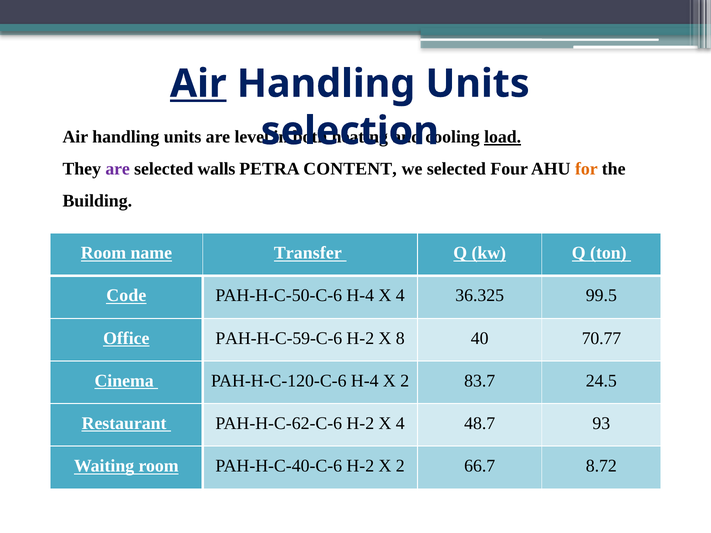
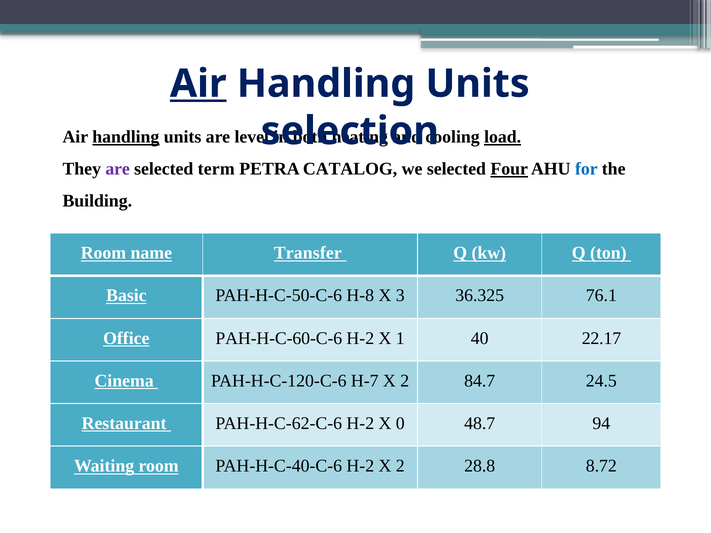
handling at (126, 137) underline: none -> present
walls: walls -> term
CONTENT: CONTENT -> CATALOG
Four underline: none -> present
for colour: orange -> blue
Code: Code -> Basic
PAH-H-C-50-C-6 H-4: H-4 -> H-8
4 at (400, 296): 4 -> 3
99.5: 99.5 -> 76.1
PAH-H-C-59-C-6: PAH-H-C-59-C-6 -> PAH-H-C-60-C-6
8: 8 -> 1
70.77: 70.77 -> 22.17
PAH-H-C-120-C-6 H-4: H-4 -> H-7
83.7: 83.7 -> 84.7
H-2 X 4: 4 -> 0
93: 93 -> 94
66.7: 66.7 -> 28.8
